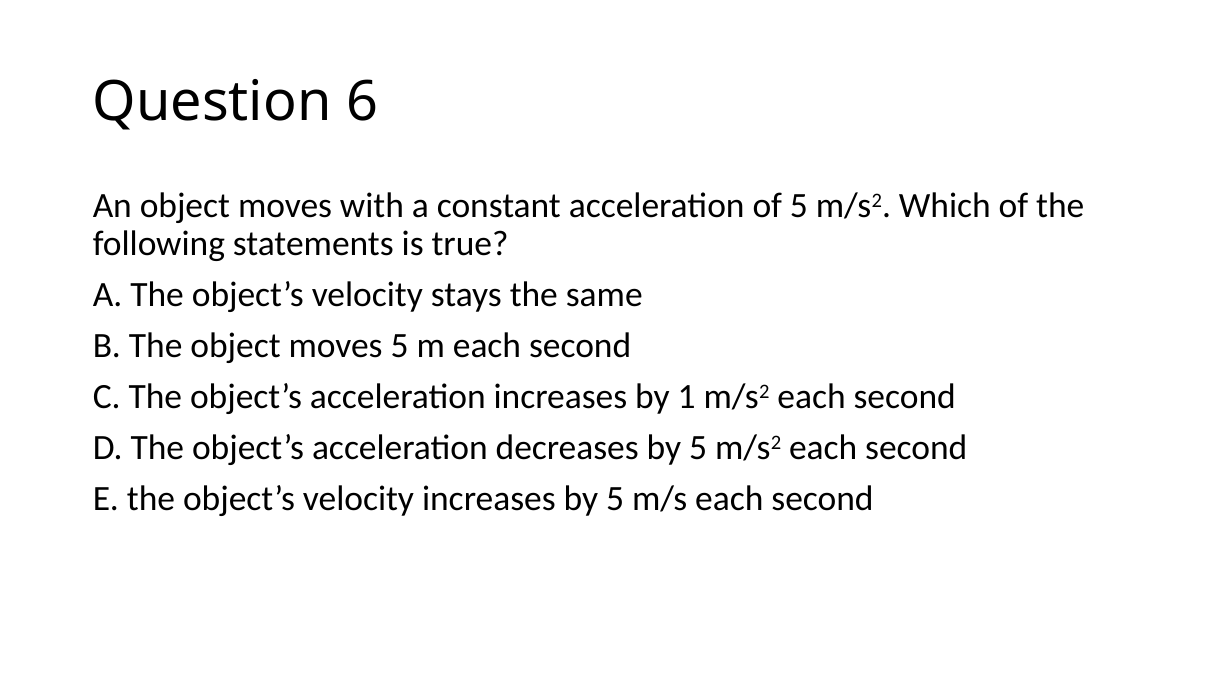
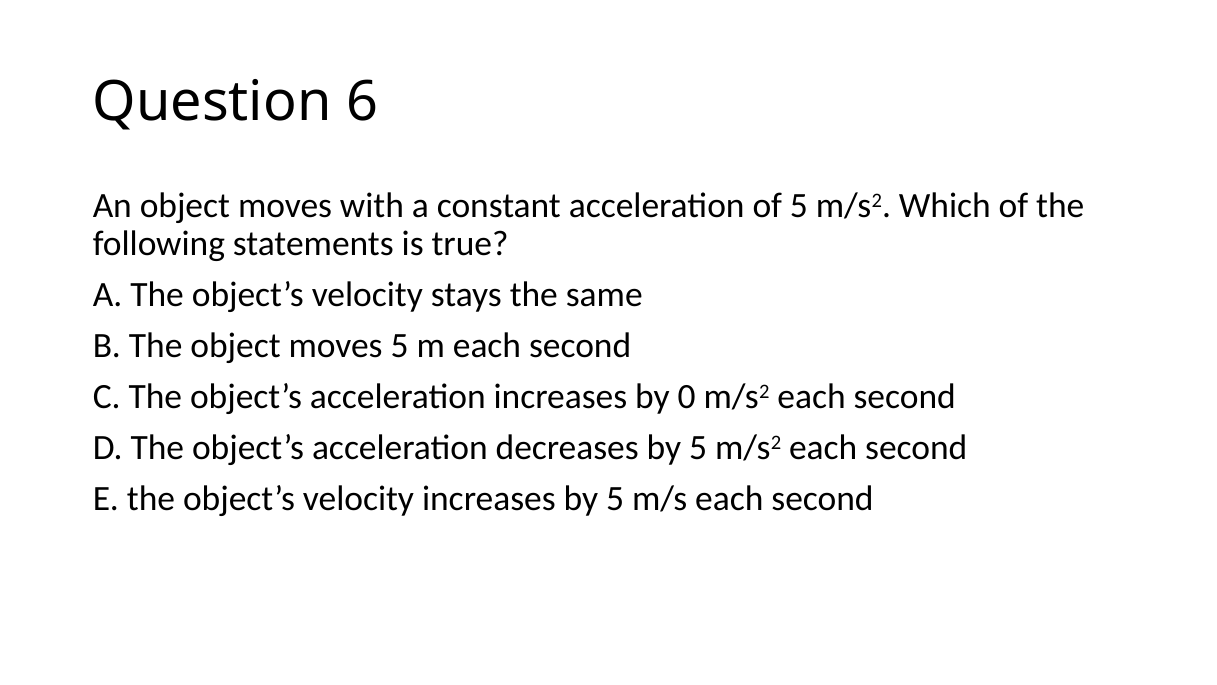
1: 1 -> 0
